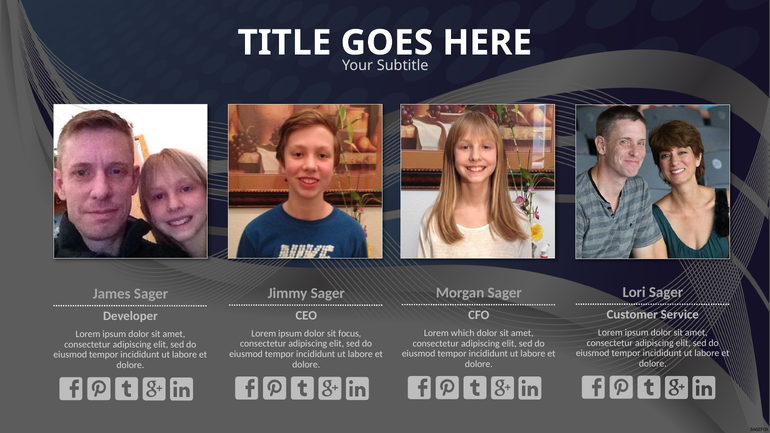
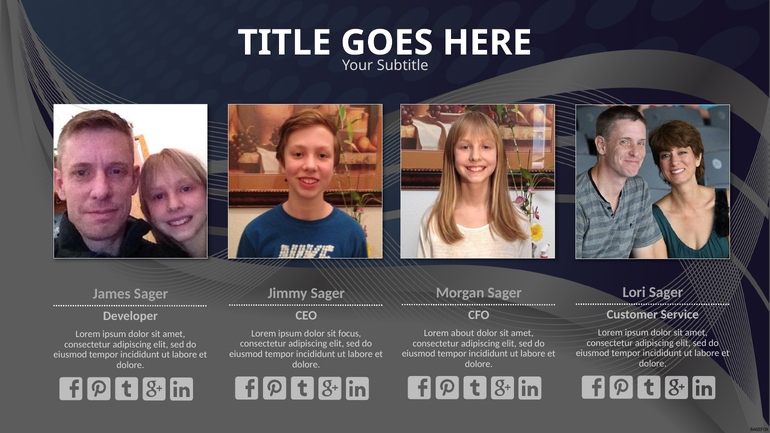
which: which -> about
